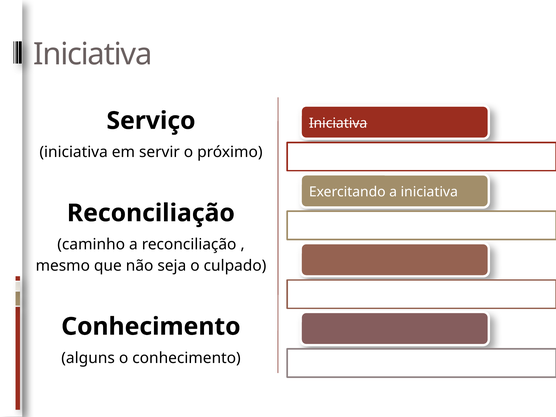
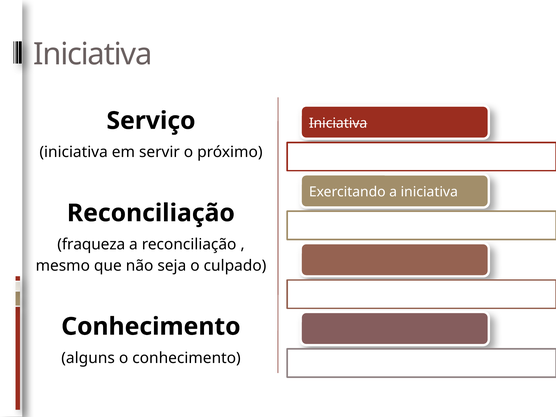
caminho: caminho -> fraqueza
